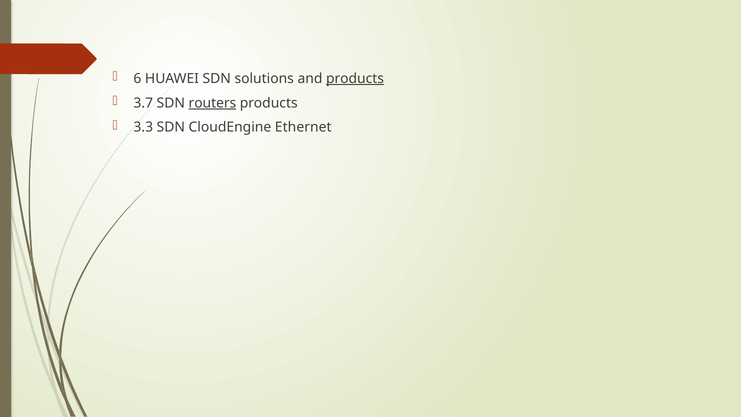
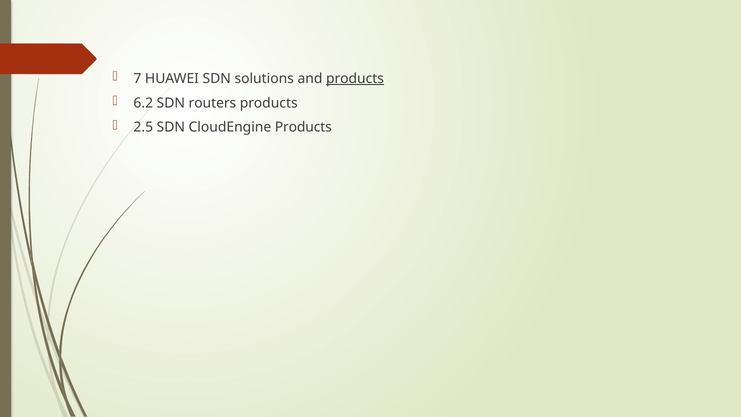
6: 6 -> 7
3.7: 3.7 -> 6.2
routers underline: present -> none
3.3: 3.3 -> 2.5
CloudEngine Ethernet: Ethernet -> Products
